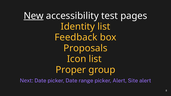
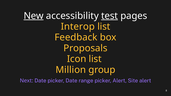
test underline: none -> present
Identity: Identity -> Interop
Proper: Proper -> Million
